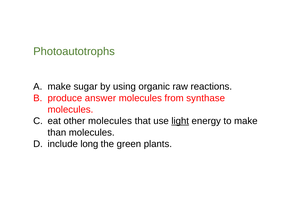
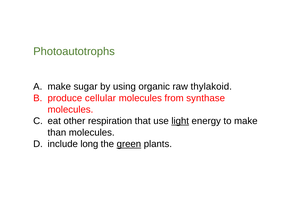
reactions: reactions -> thylakoid
answer: answer -> cellular
other molecules: molecules -> respiration
green underline: none -> present
